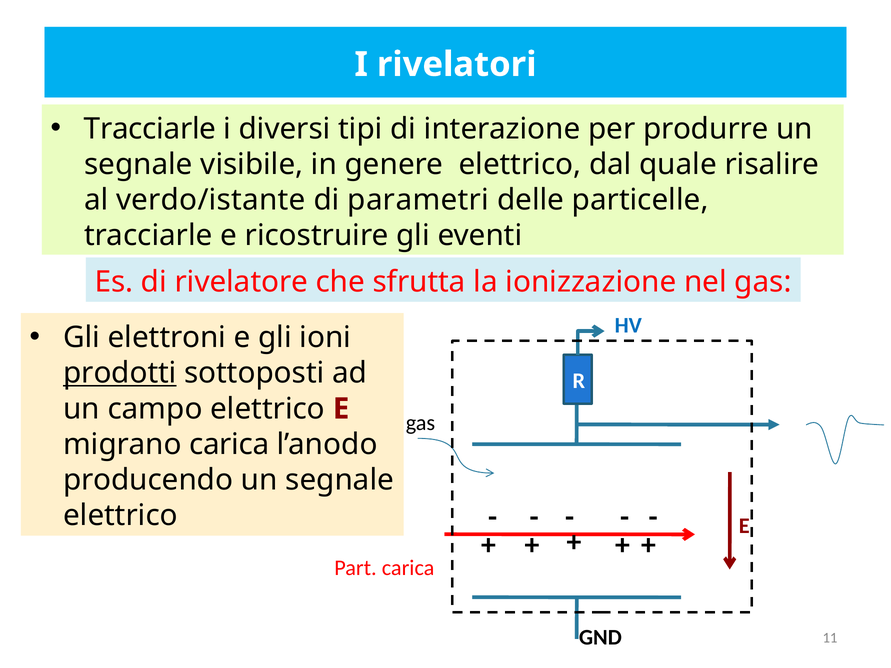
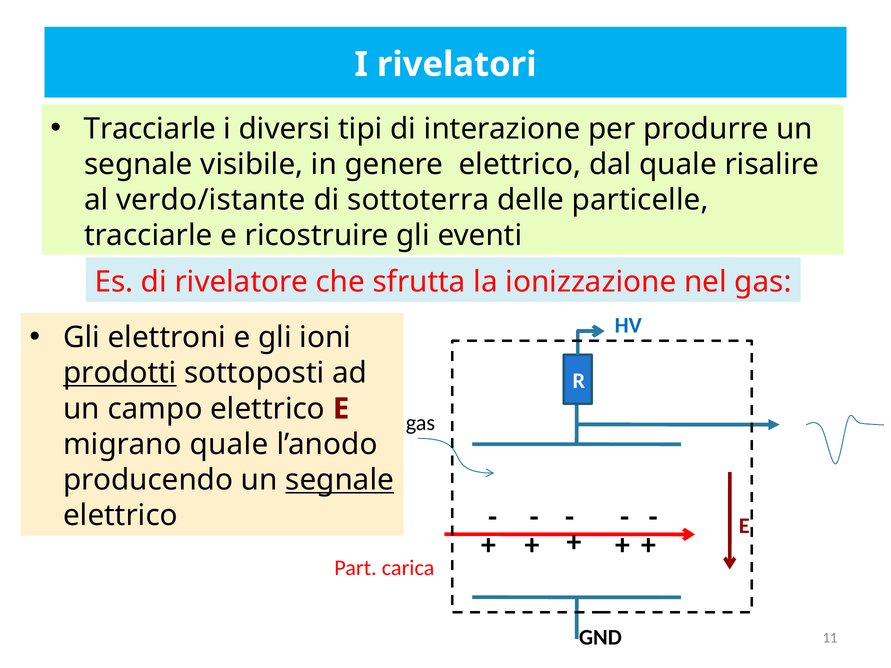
parametri: parametri -> sottoterra
migrano carica: carica -> quale
segnale at (340, 480) underline: none -> present
